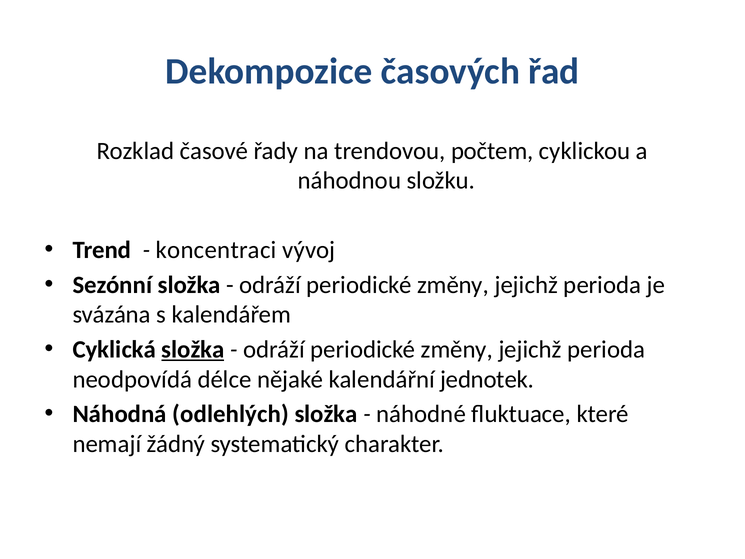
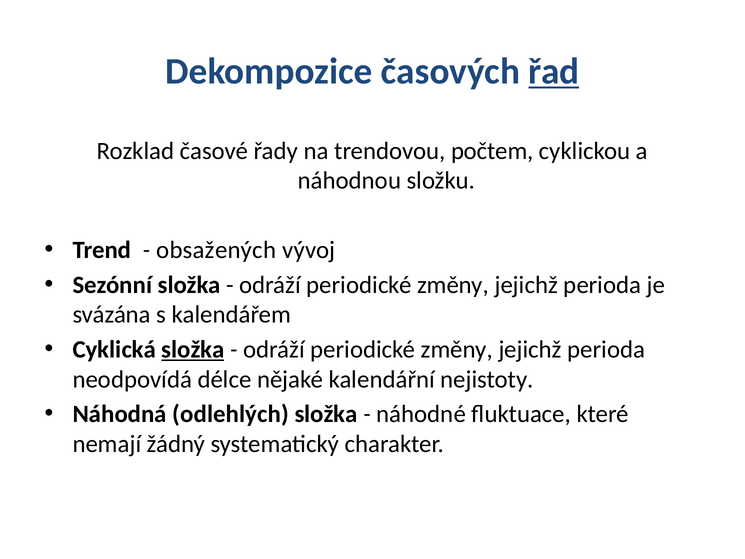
řad underline: none -> present
koncentraci: koncentraci -> obsažených
jednotek: jednotek -> nejistoty
